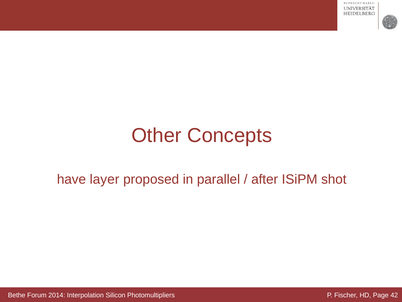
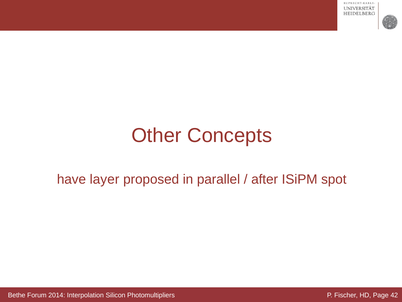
shot: shot -> spot
